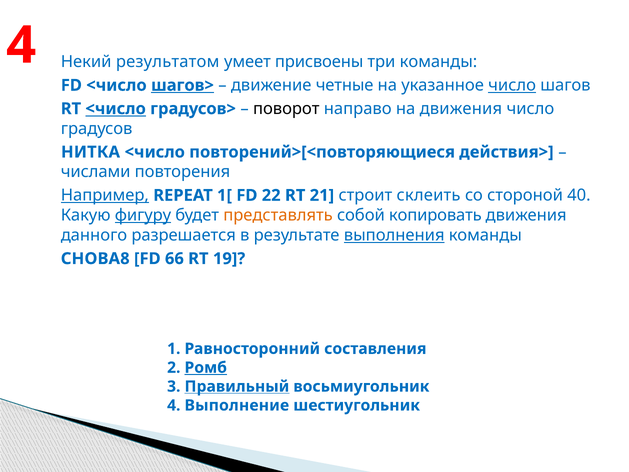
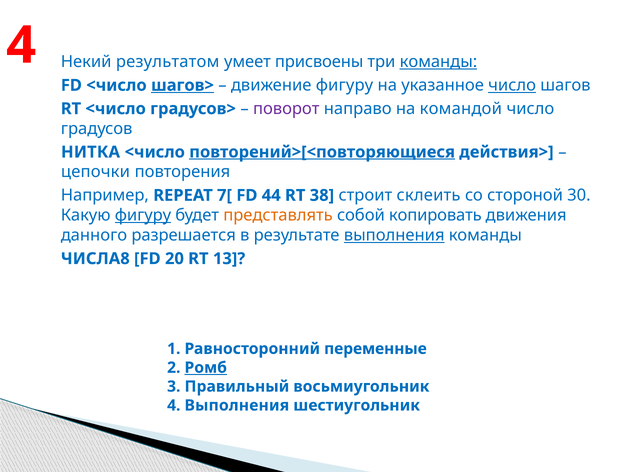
команды at (438, 62) underline: none -> present
движение четные: четные -> фигуру
<число at (116, 109) underline: present -> none
поворот colour: black -> purple
на движения: движения -> командой
повторений>[<повторяющиеся underline: none -> present
числами: числами -> цепочки
Например underline: present -> none
1[: 1[ -> 7[
22: 22 -> 44
21: 21 -> 38
40: 40 -> 30
СНОВА8: СНОВА8 -> ЧИСЛА8
66: 66 -> 20
19: 19 -> 13
составления: составления -> переменные
Правильный underline: present -> none
4 Выполнение: Выполнение -> Выполнения
